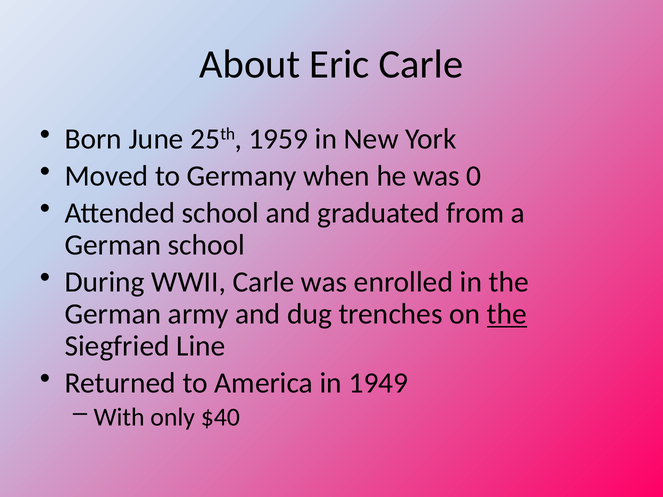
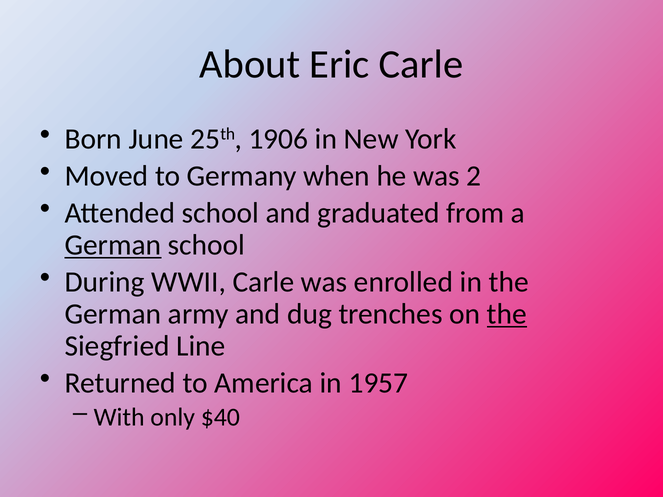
1959: 1959 -> 1906
0: 0 -> 2
German at (113, 245) underline: none -> present
1949: 1949 -> 1957
